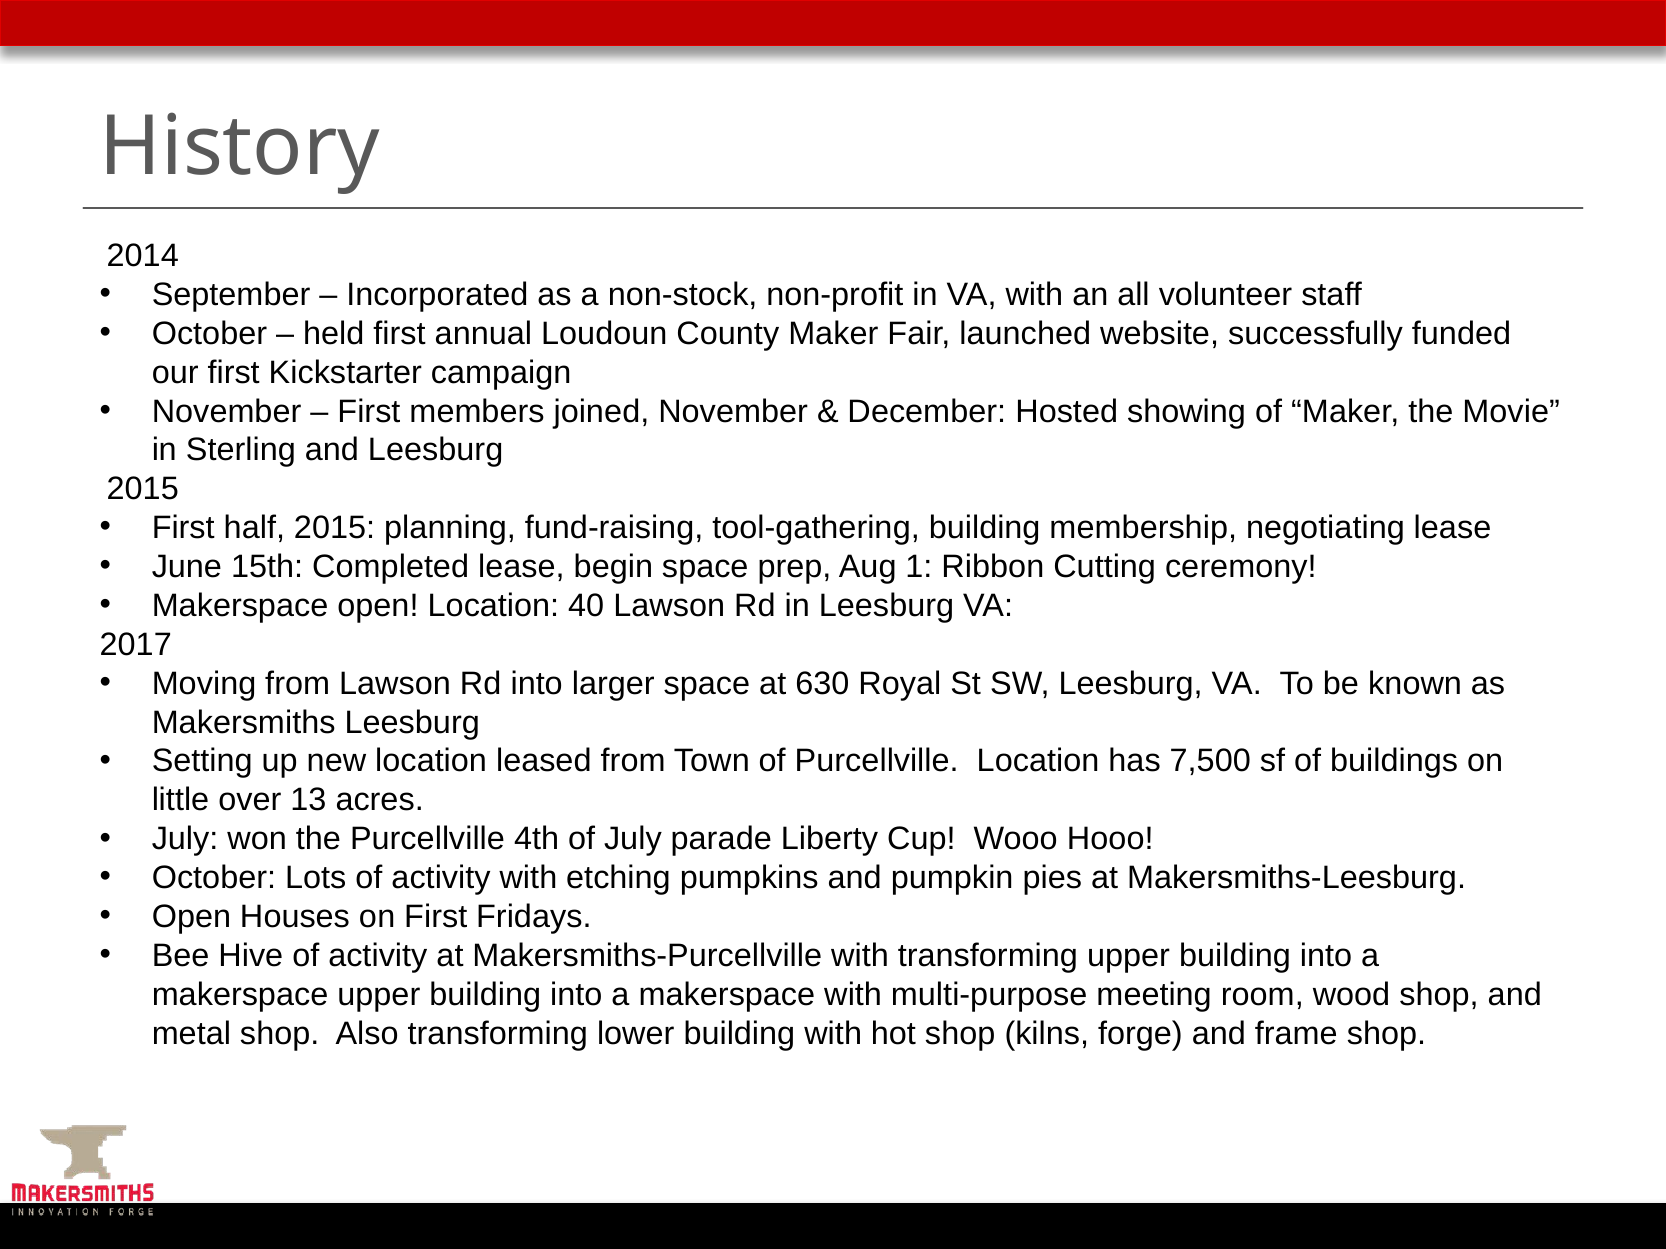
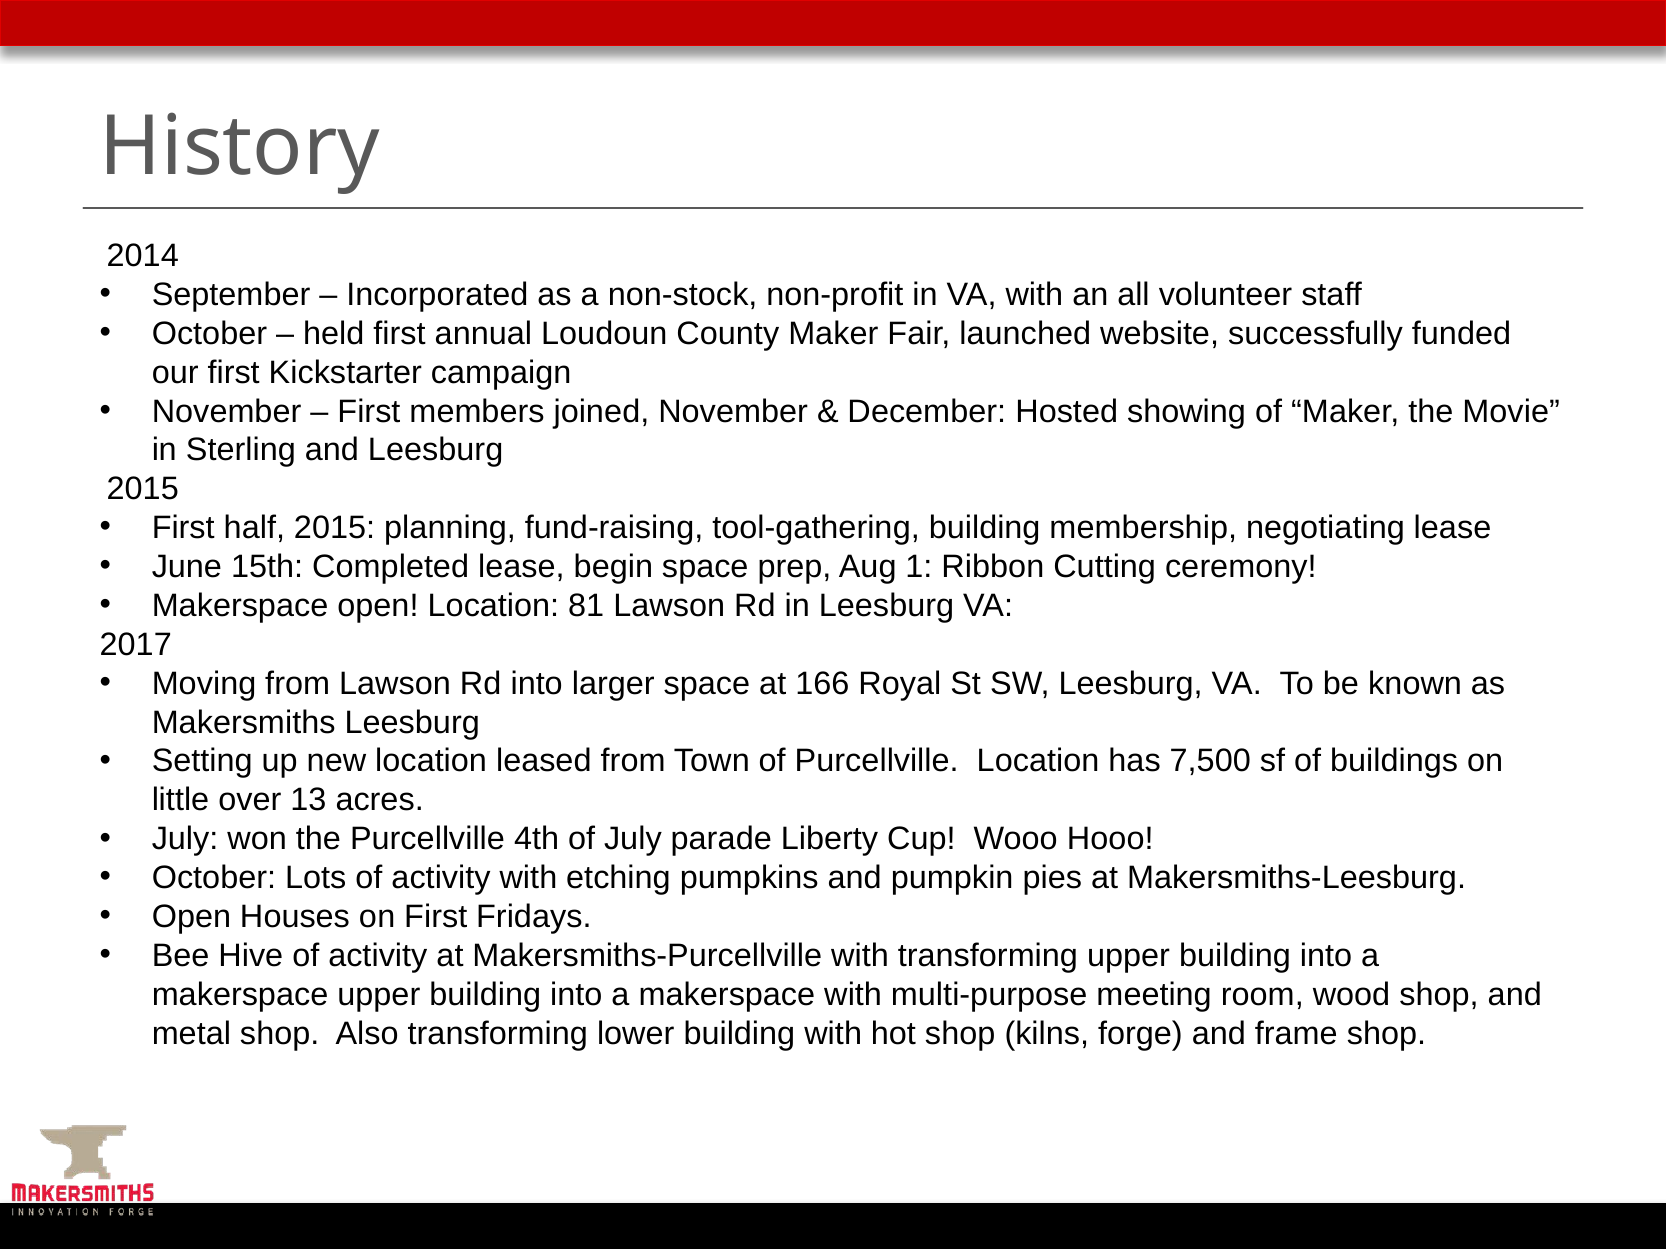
40: 40 -> 81
630: 630 -> 166
